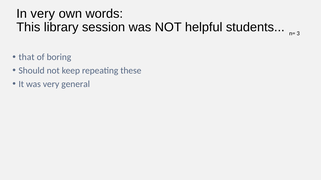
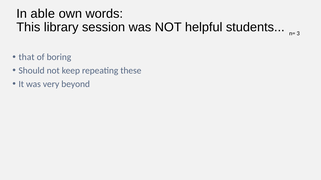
In very: very -> able
general: general -> beyond
